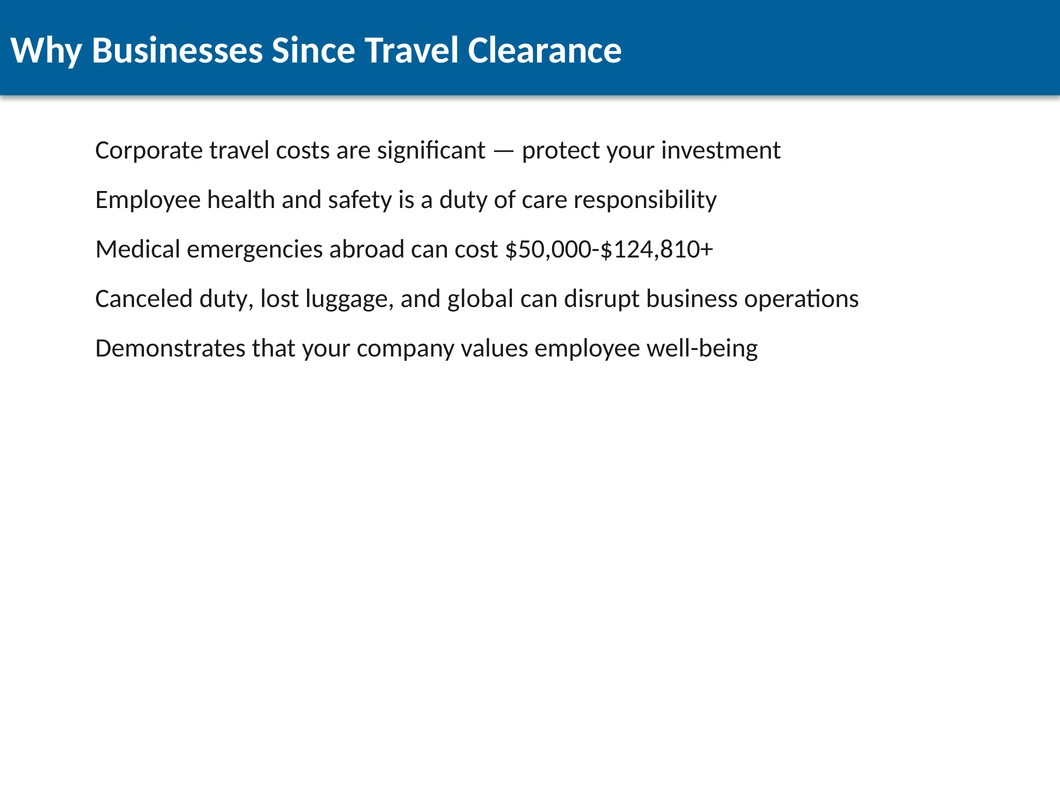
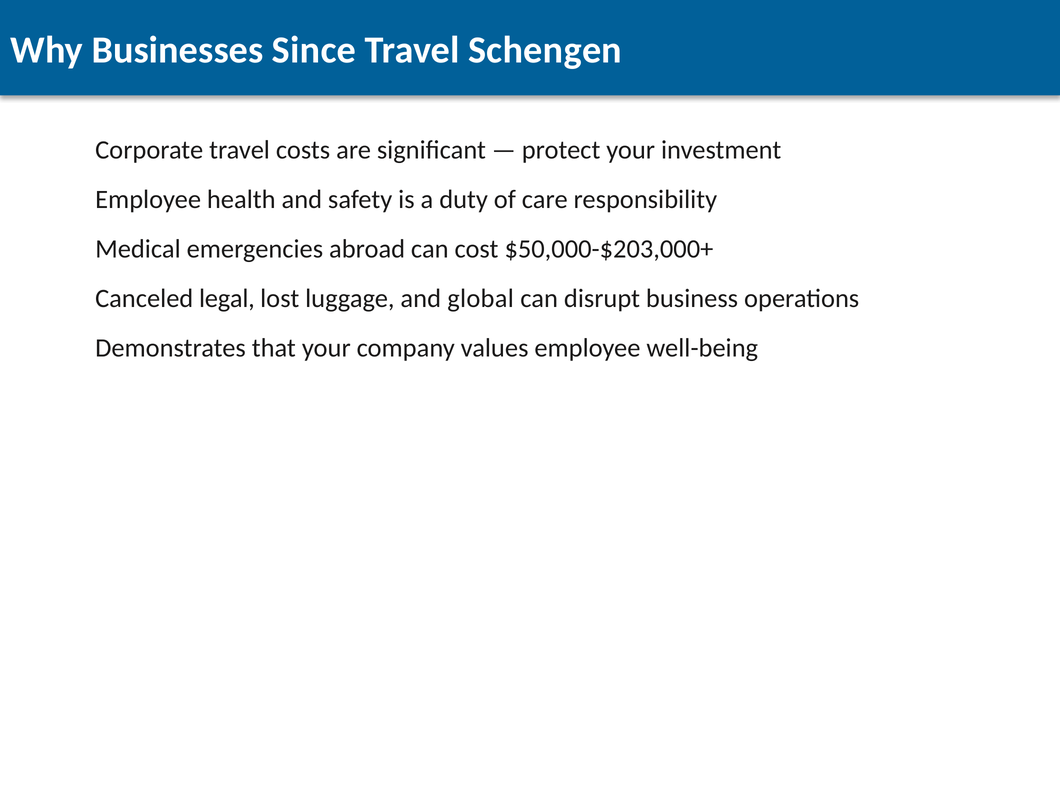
Clearance: Clearance -> Schengen
$50,000-$124,810+: $50,000-$124,810+ -> $50,000-$203,000+
Canceled duty: duty -> legal
